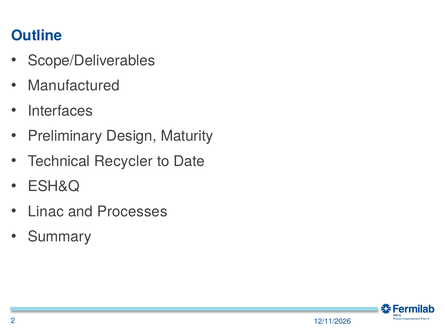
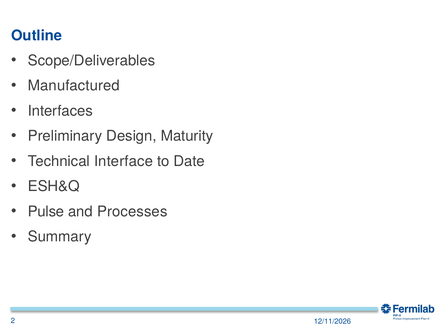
Recycler: Recycler -> Interface
Linac: Linac -> Pulse
